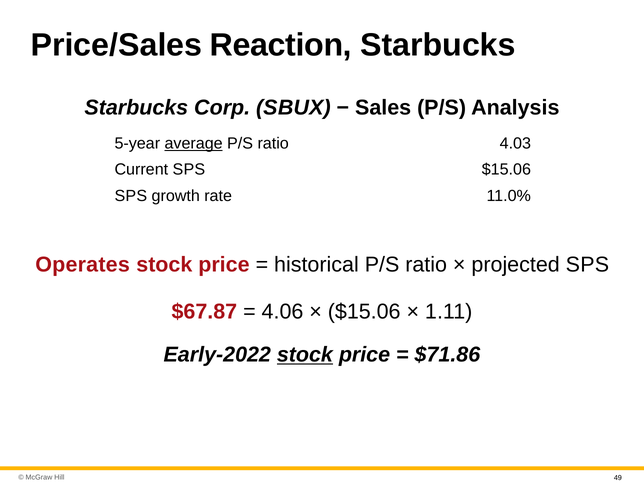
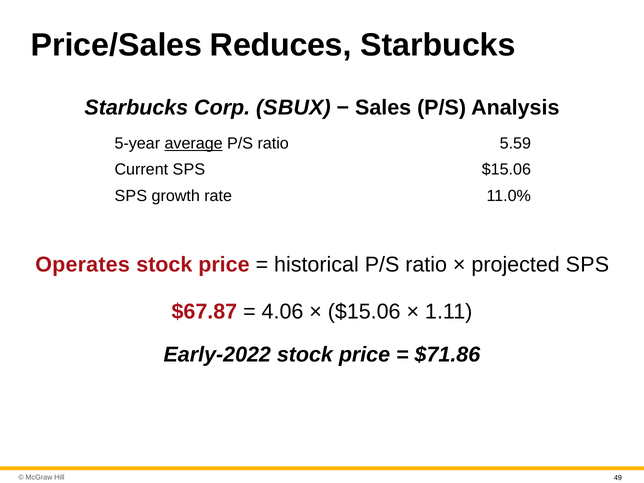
Reaction: Reaction -> Reduces
4.03: 4.03 -> 5.59
stock at (305, 355) underline: present -> none
